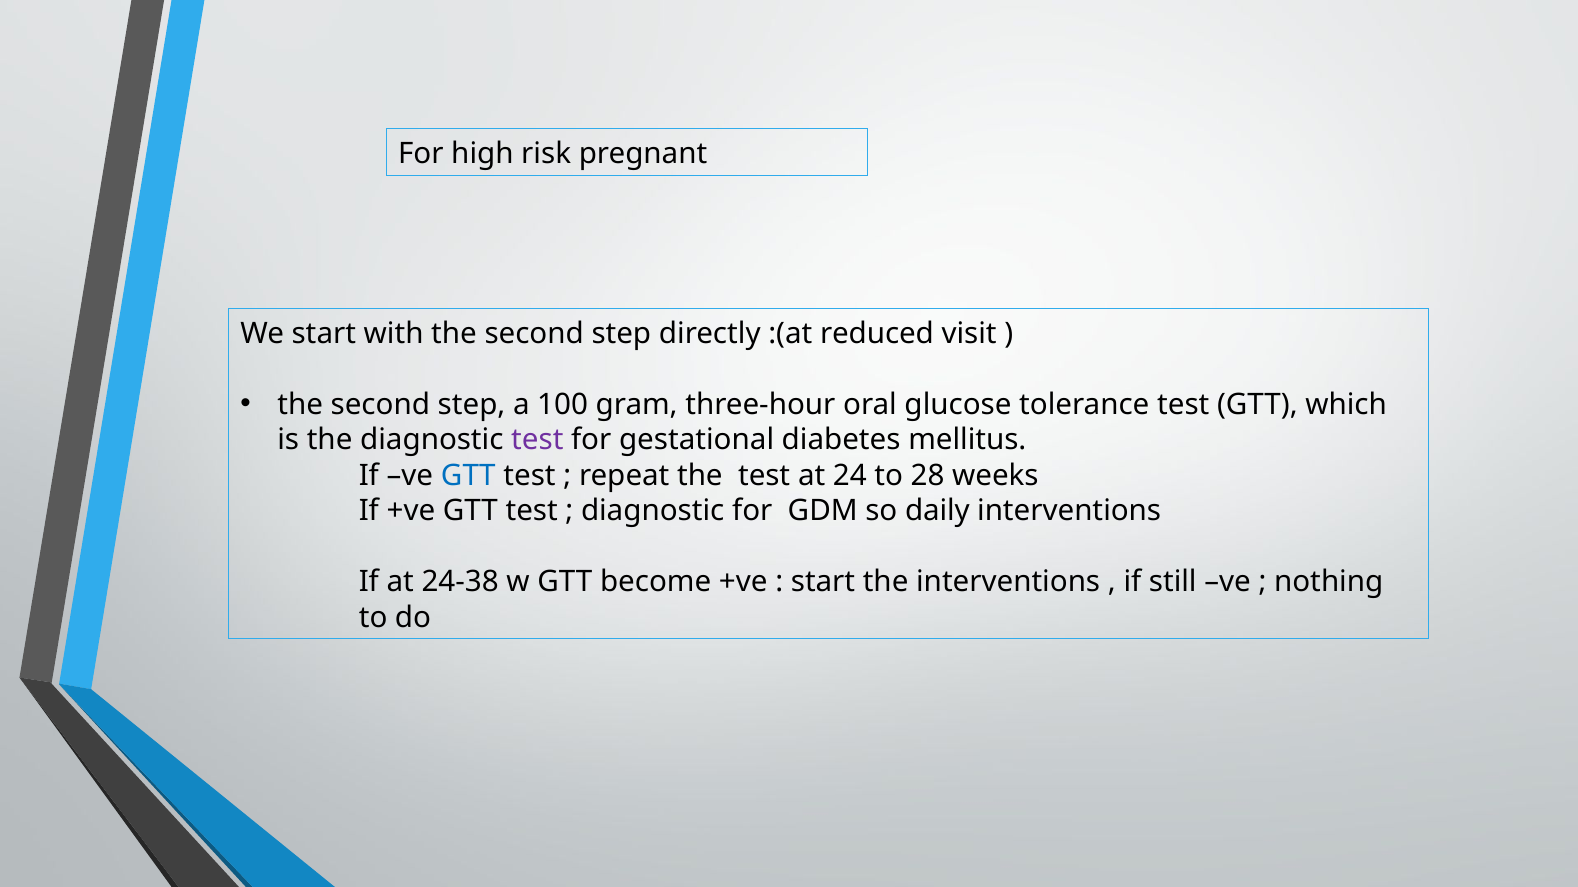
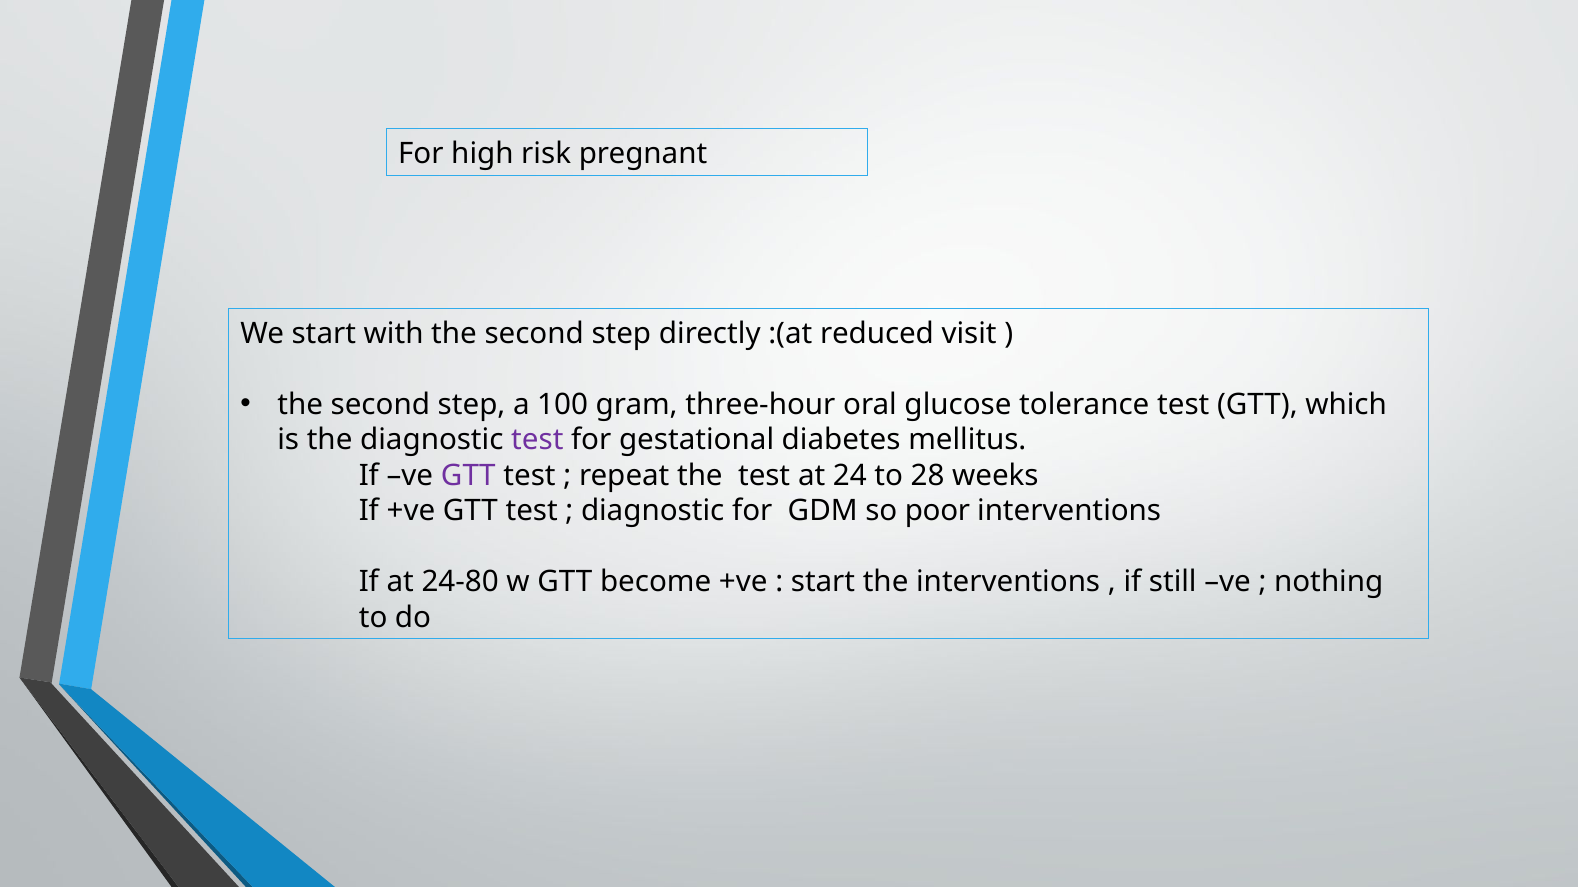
GTT at (468, 476) colour: blue -> purple
daily: daily -> poor
24-38: 24-38 -> 24-80
